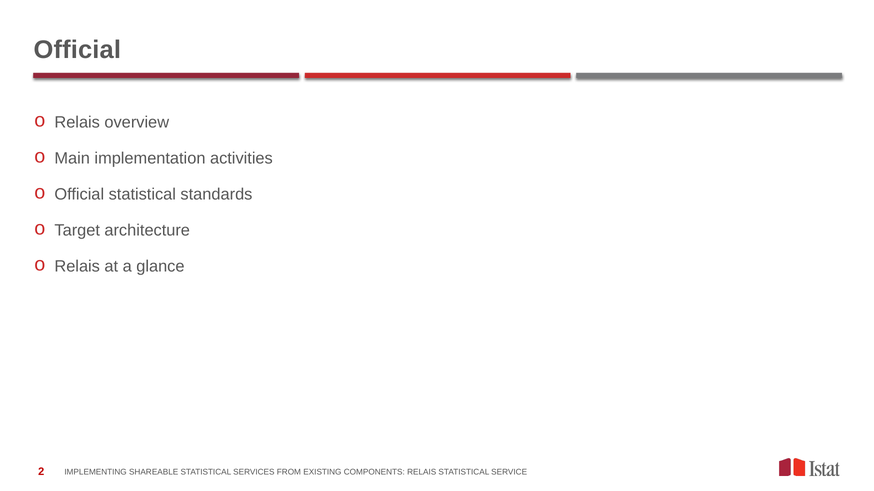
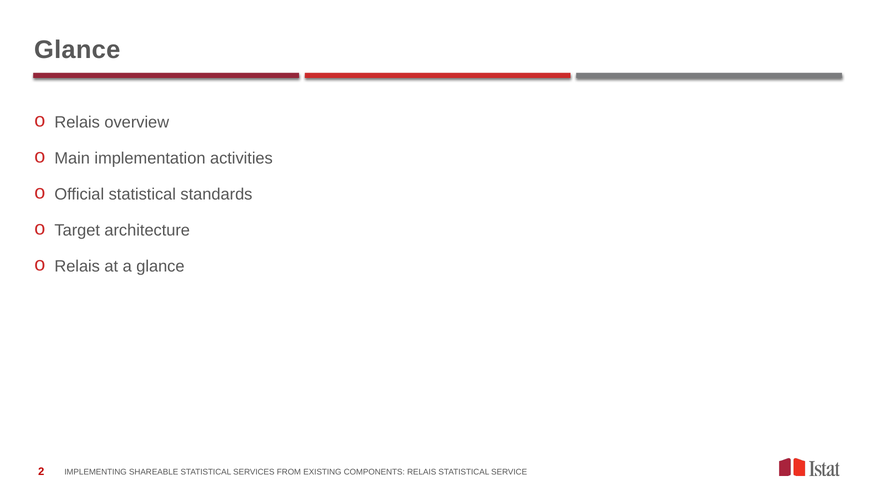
Official at (77, 50): Official -> Glance
